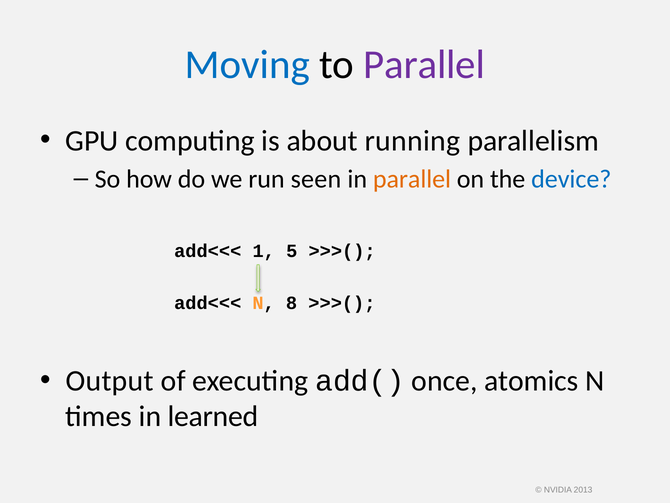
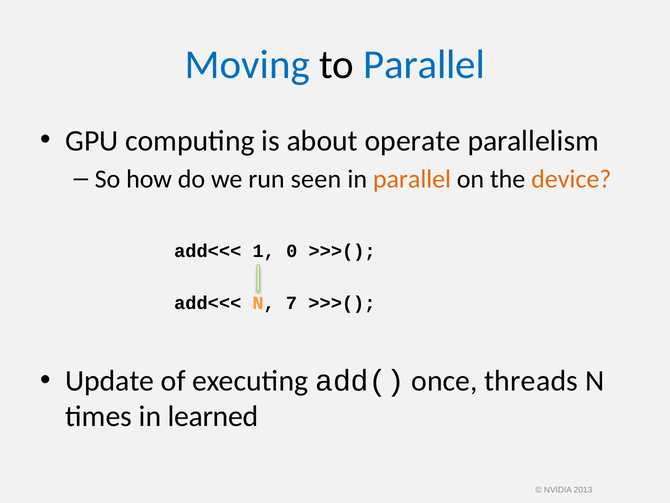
Parallel at (424, 65) colour: purple -> blue
running: running -> operate
device colour: blue -> orange
5: 5 -> 0
8: 8 -> 7
Output: Output -> Update
atomics: atomics -> threads
